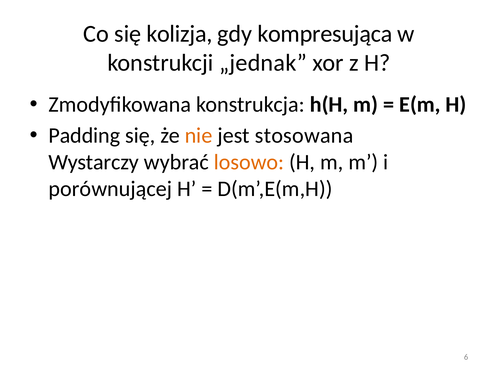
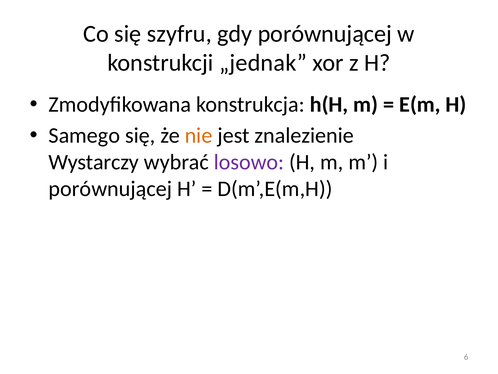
kolizja: kolizja -> szyfru
gdy kompresująca: kompresująca -> porównującej
Padding: Padding -> Samego
stosowana: stosowana -> znalezienie
losowo colour: orange -> purple
